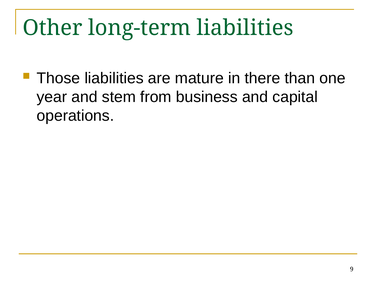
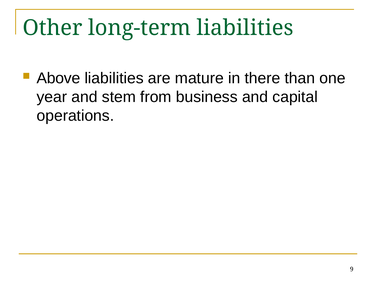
Those: Those -> Above
